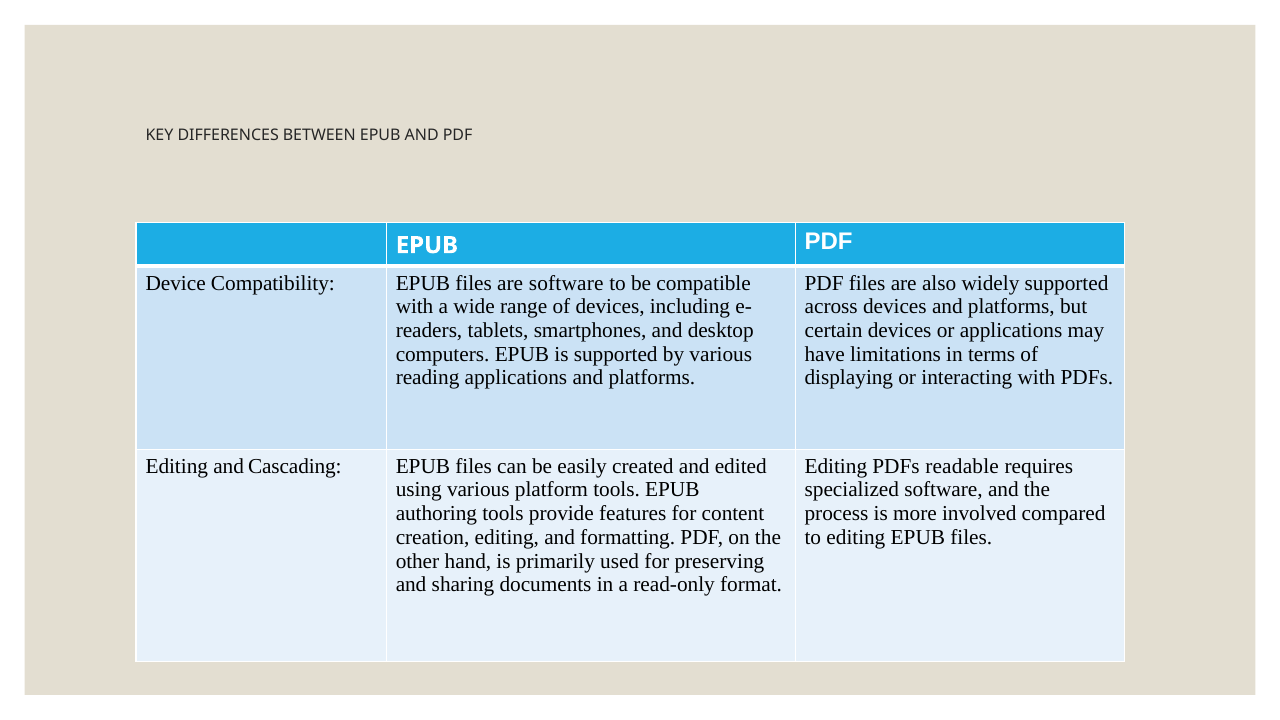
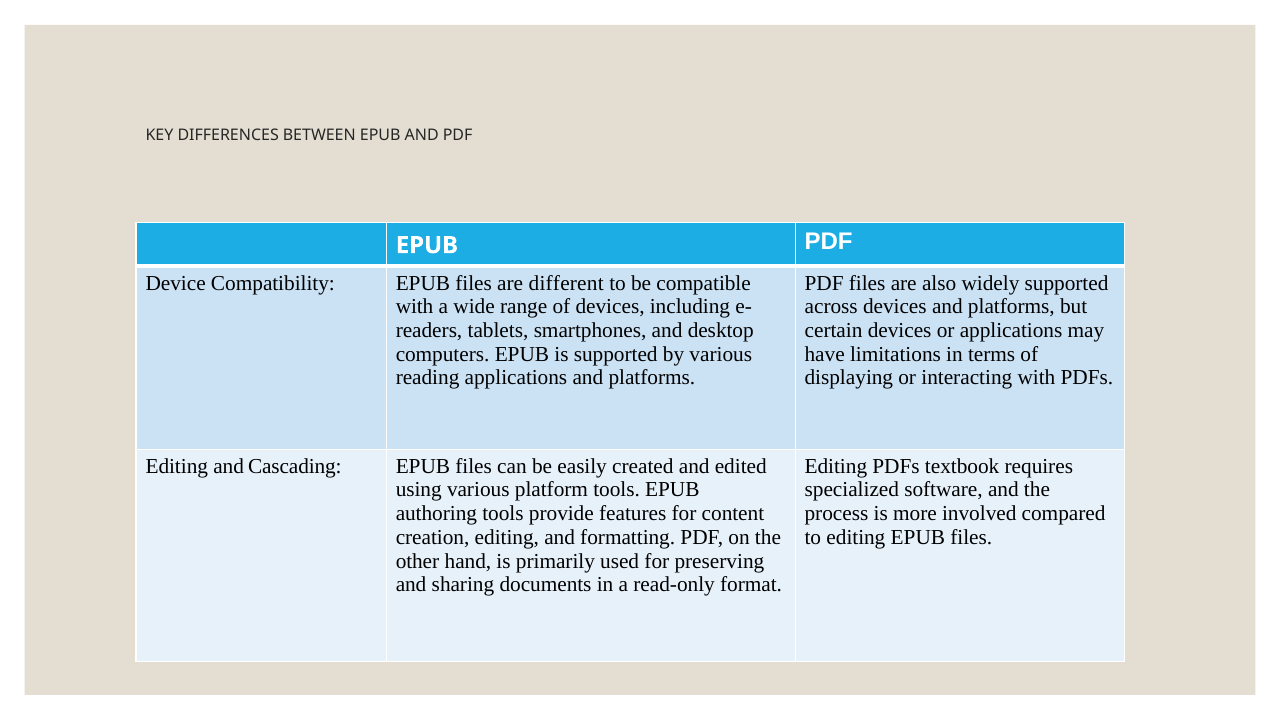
are software: software -> different
readable: readable -> textbook
